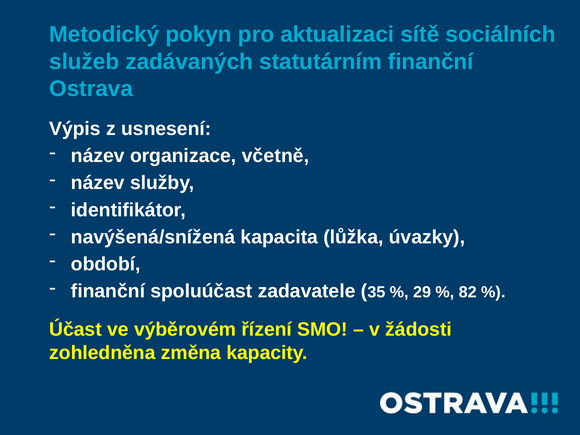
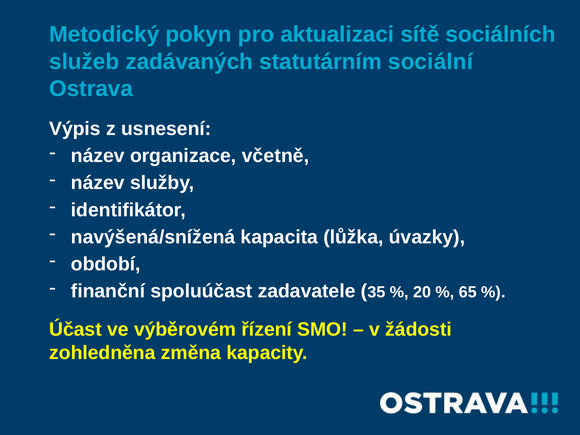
statutárním finanční: finanční -> sociální
29: 29 -> 20
82: 82 -> 65
